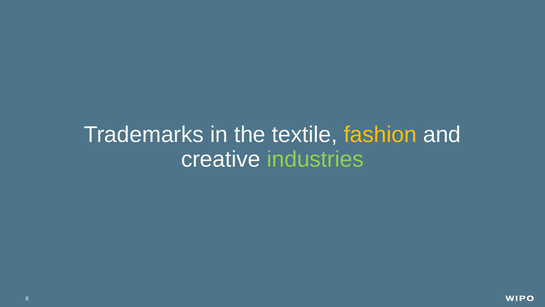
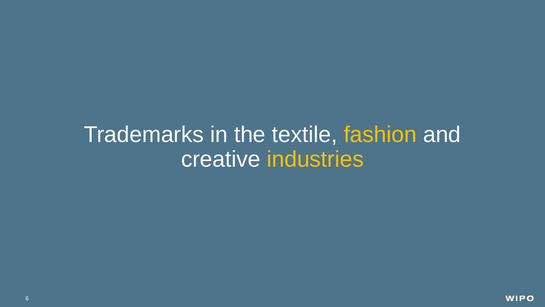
industries colour: light green -> yellow
